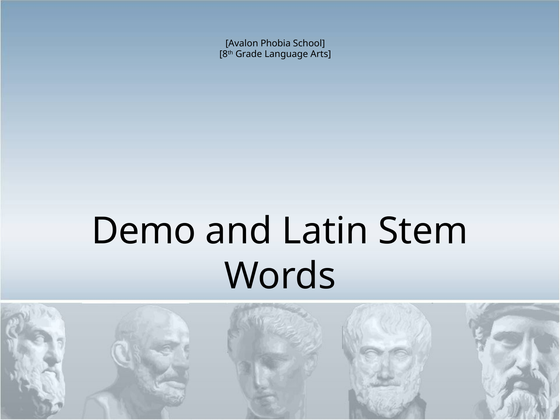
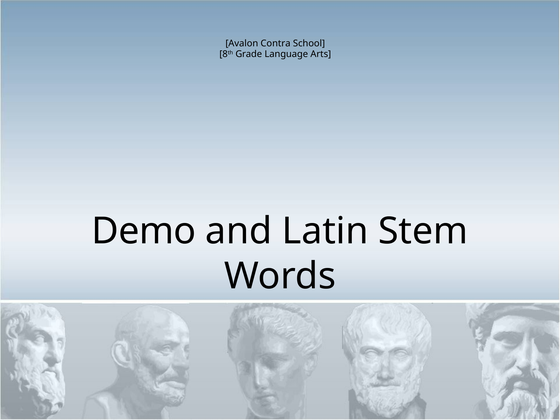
Phobia: Phobia -> Contra
